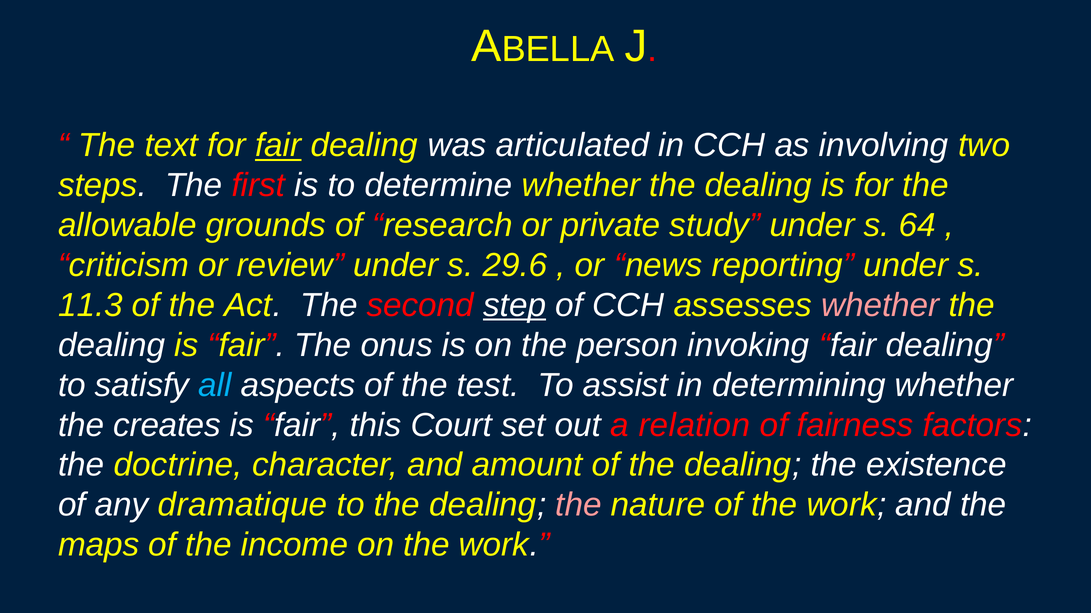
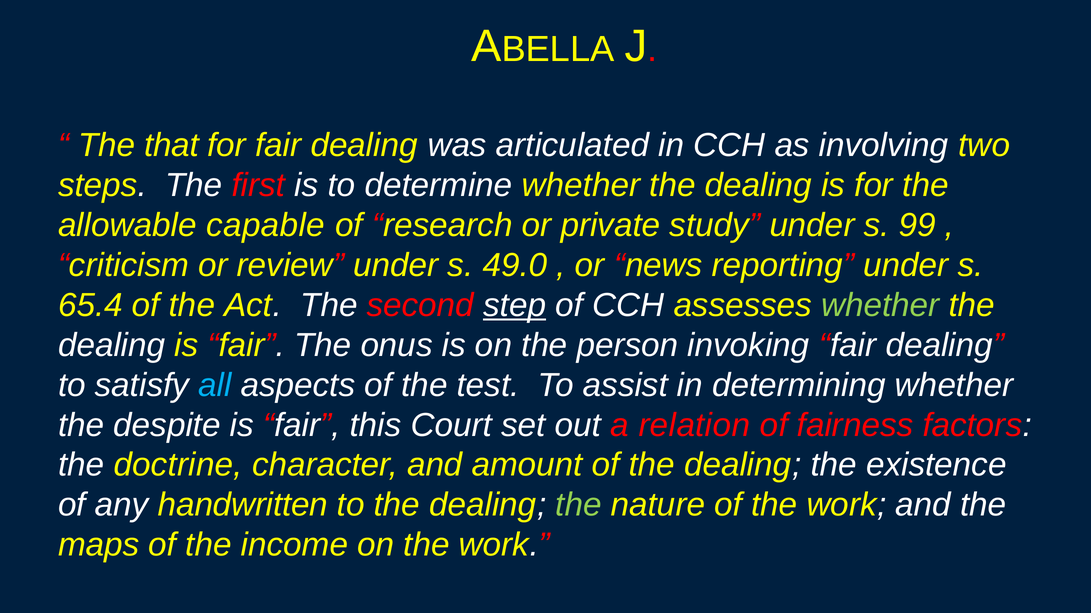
text: text -> that
fair at (278, 146) underline: present -> none
grounds: grounds -> capable
64: 64 -> 99
29.6: 29.6 -> 49.0
11.3: 11.3 -> 65.4
whether at (880, 306) colour: pink -> light green
creates: creates -> despite
dramatique: dramatique -> handwritten
the at (579, 506) colour: pink -> light green
